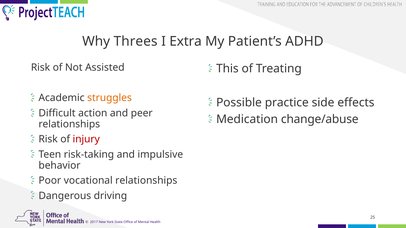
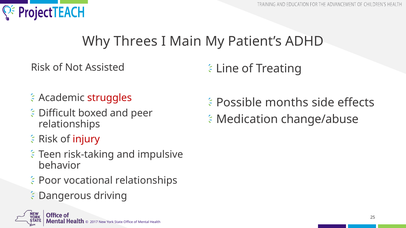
Extra: Extra -> Main
This: This -> Line
struggles colour: orange -> red
practice: practice -> months
action: action -> boxed
